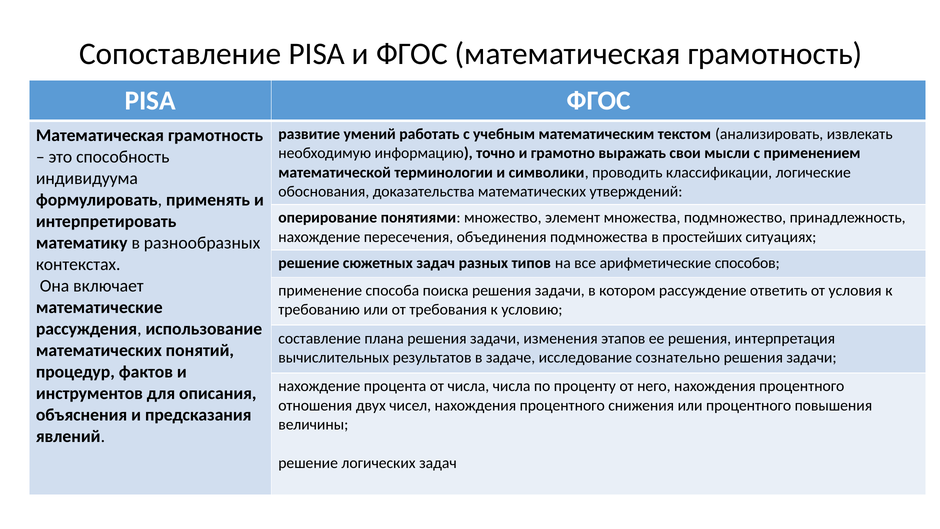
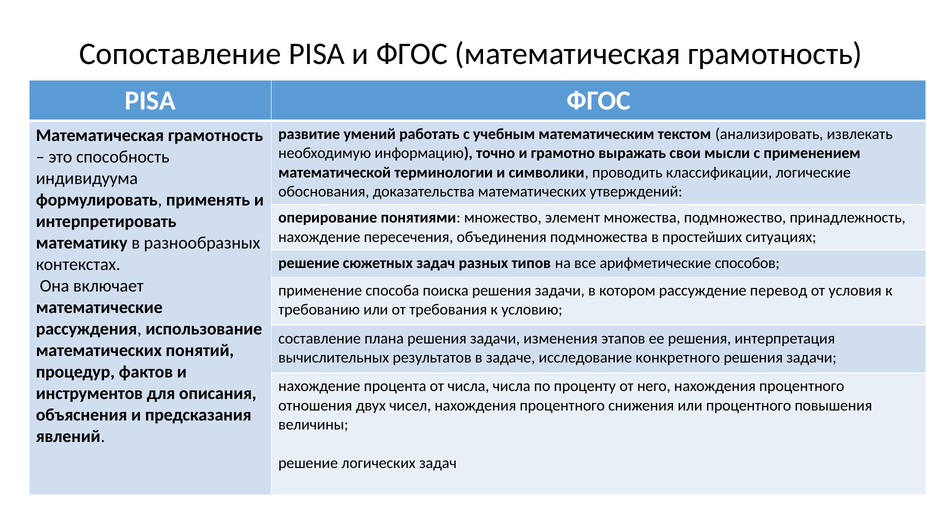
ответить: ответить -> перевод
сознательно: сознательно -> конкретного
